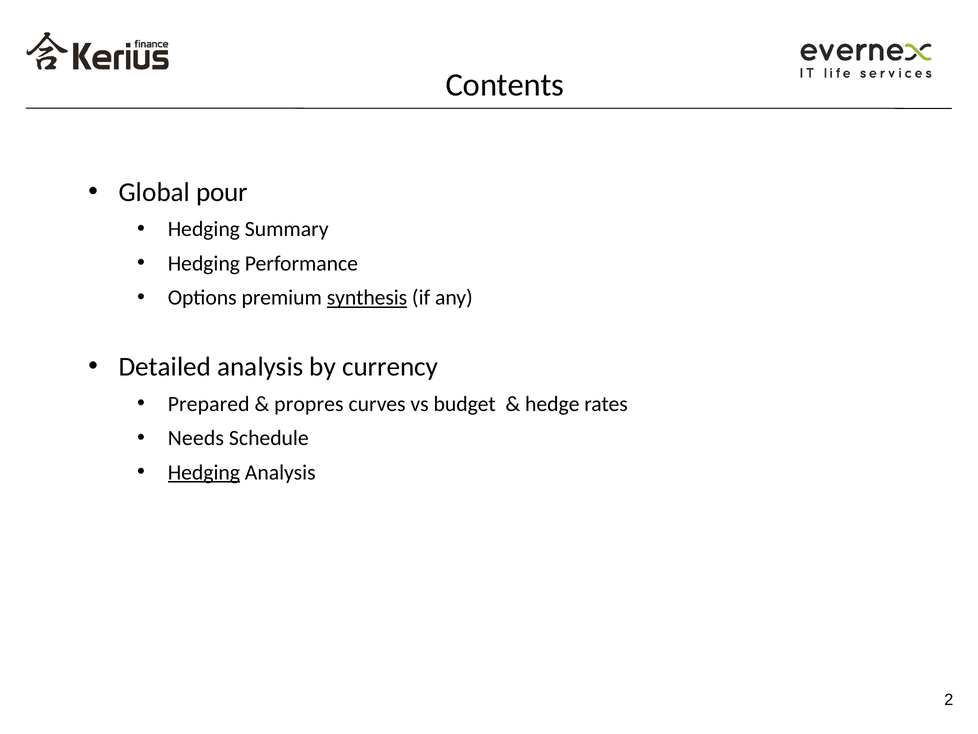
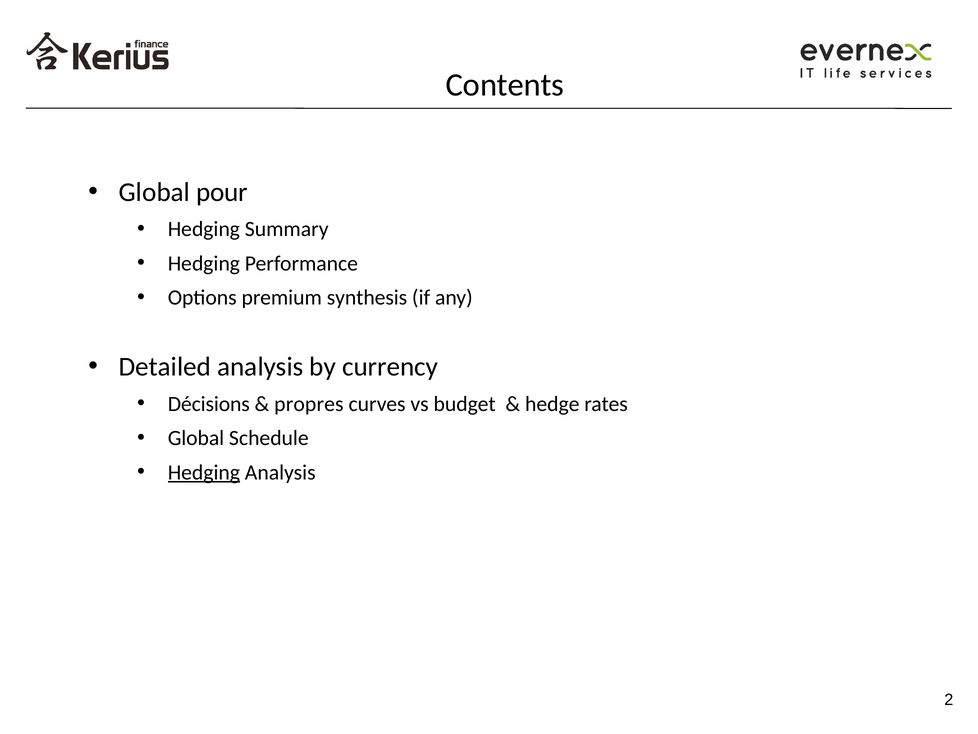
synthesis underline: present -> none
Prepared: Prepared -> Décisions
Needs at (196, 438): Needs -> Global
